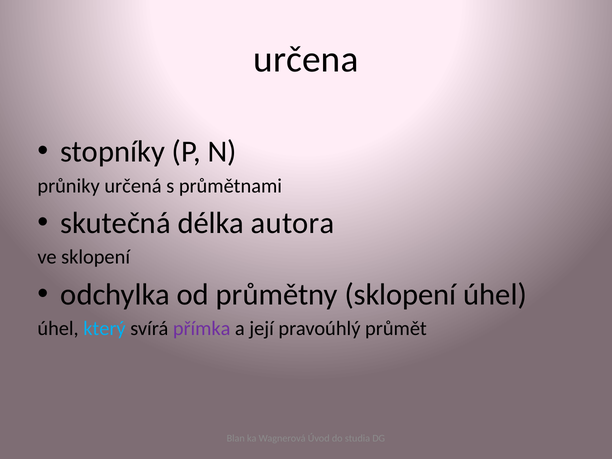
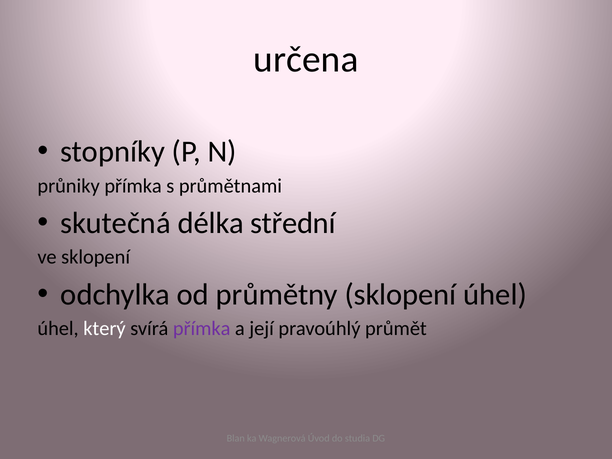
průniky určená: určená -> přímka
autora: autora -> střední
který colour: light blue -> white
